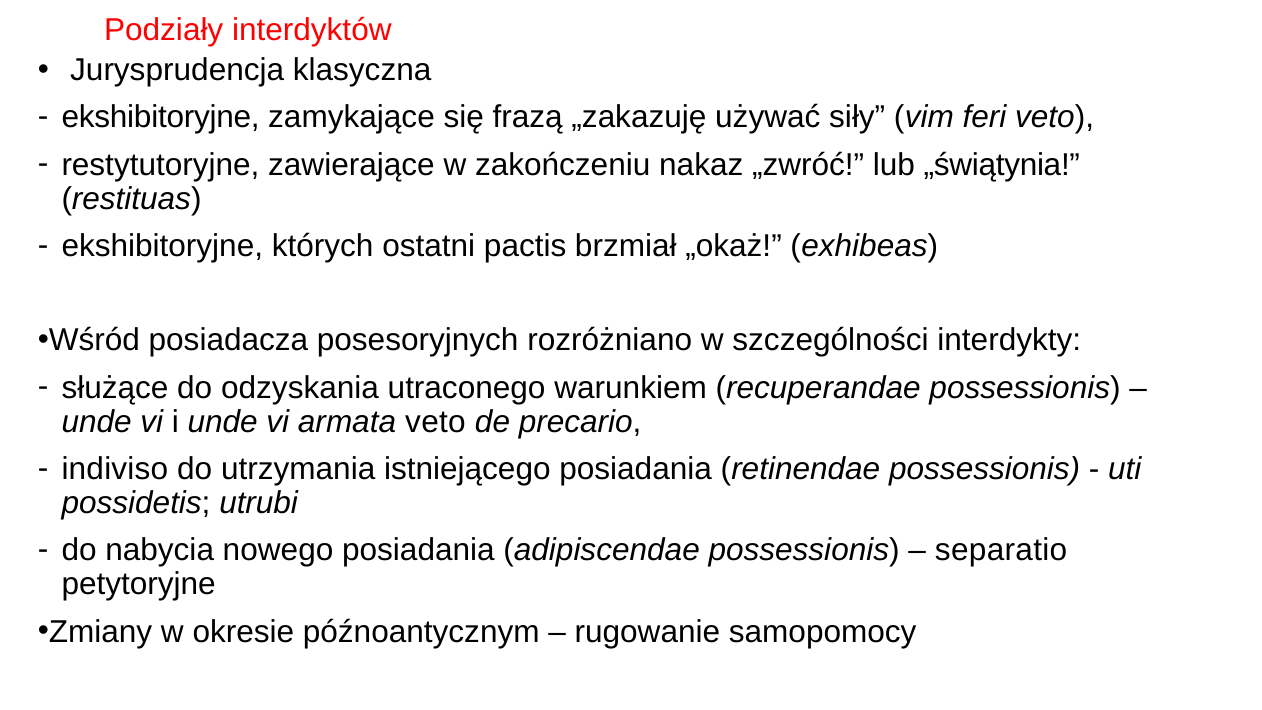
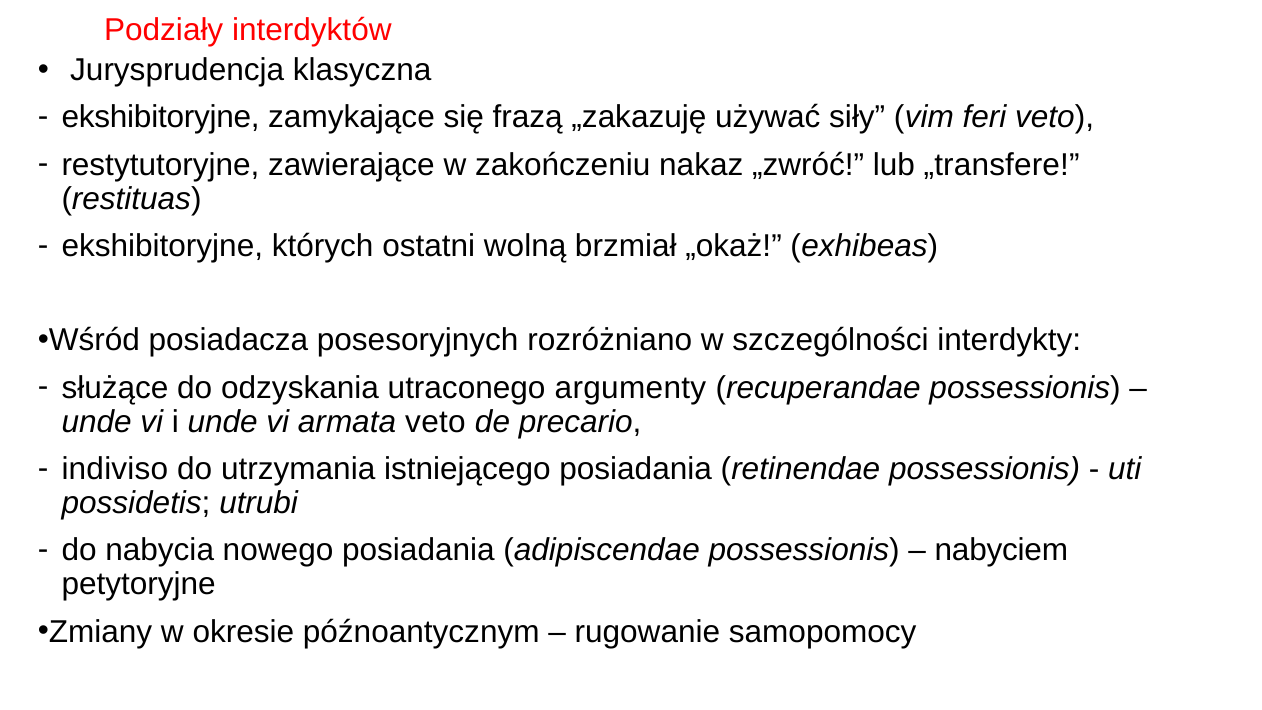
„świątynia: „świątynia -> „transfere
pactis: pactis -> wolną
warunkiem: warunkiem -> argumenty
separatio: separatio -> nabyciem
